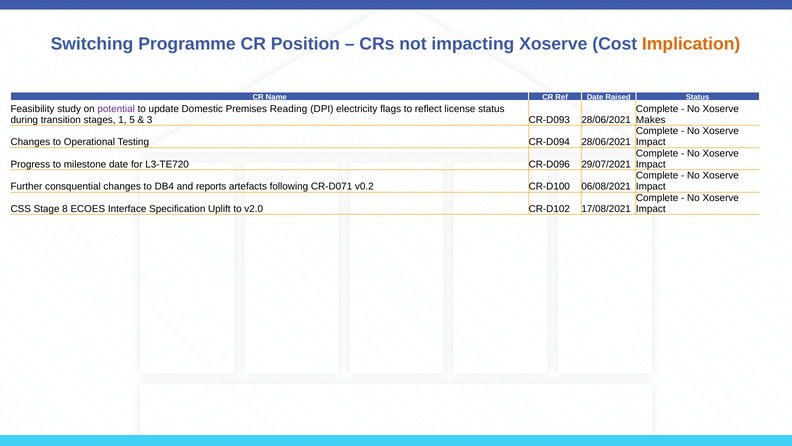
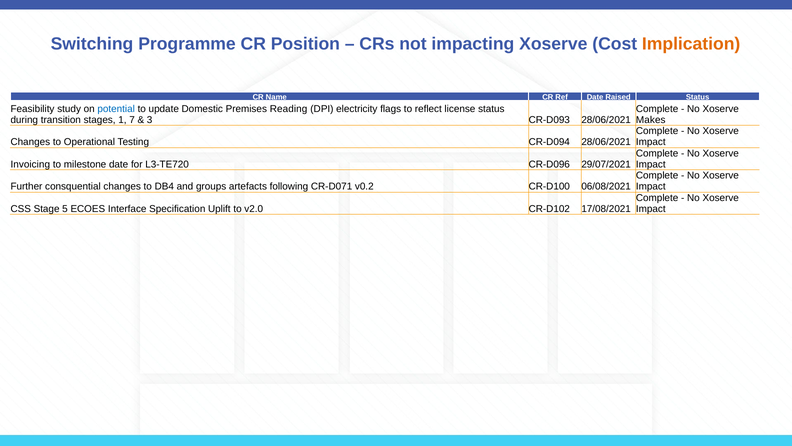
potential colour: purple -> blue
5: 5 -> 7
Progress: Progress -> Invoicing
reports: reports -> groups
8: 8 -> 5
